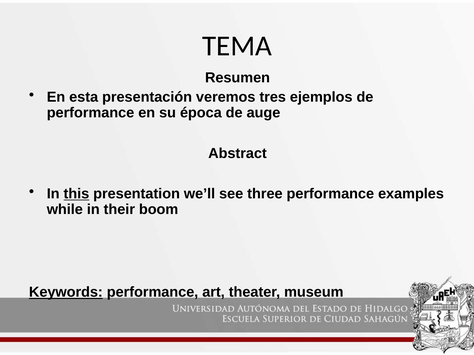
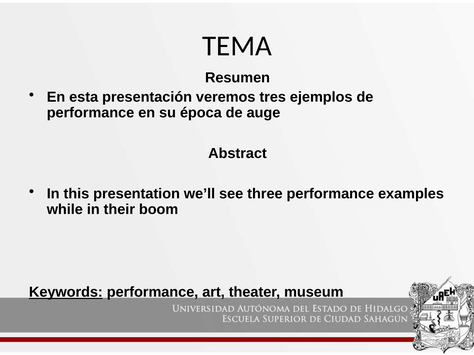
this underline: present -> none
